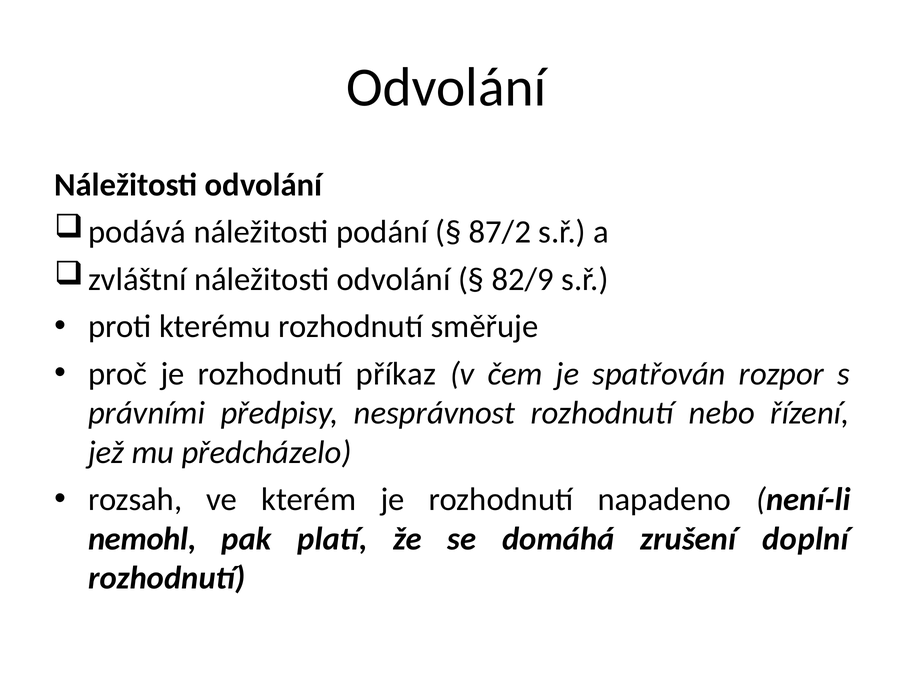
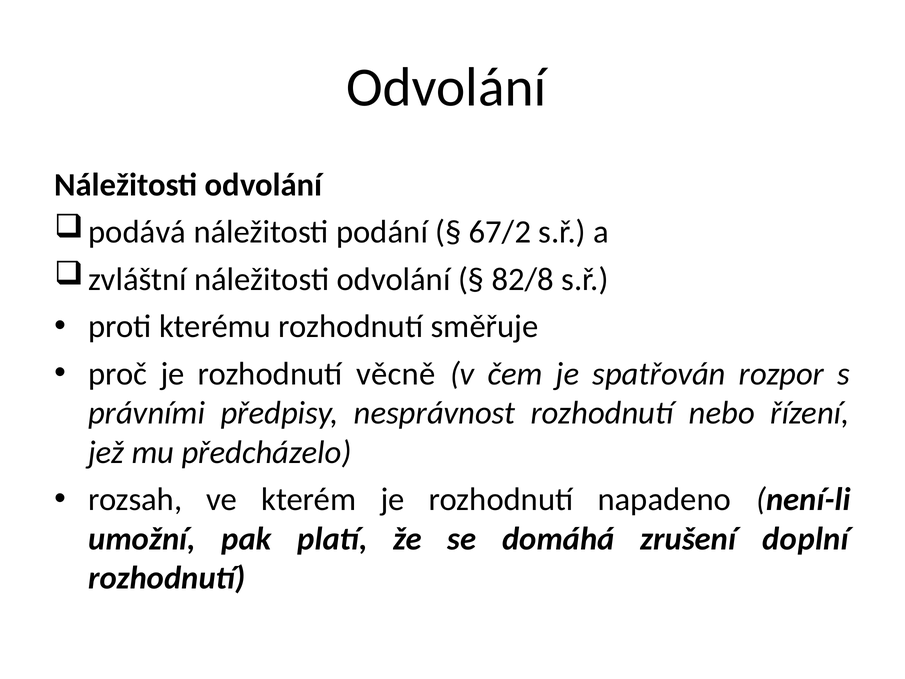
87/2: 87/2 -> 67/2
82/9: 82/9 -> 82/8
příkaz: příkaz -> věcně
nemohl: nemohl -> umožní
